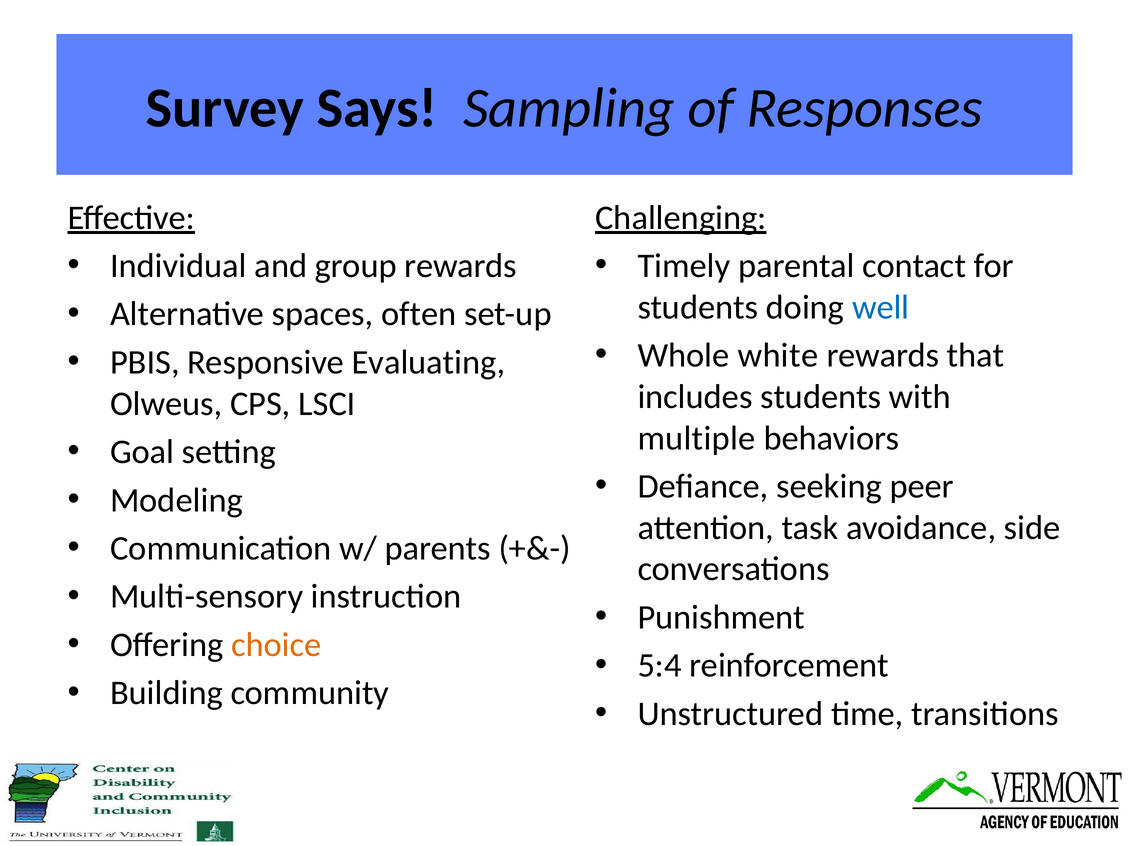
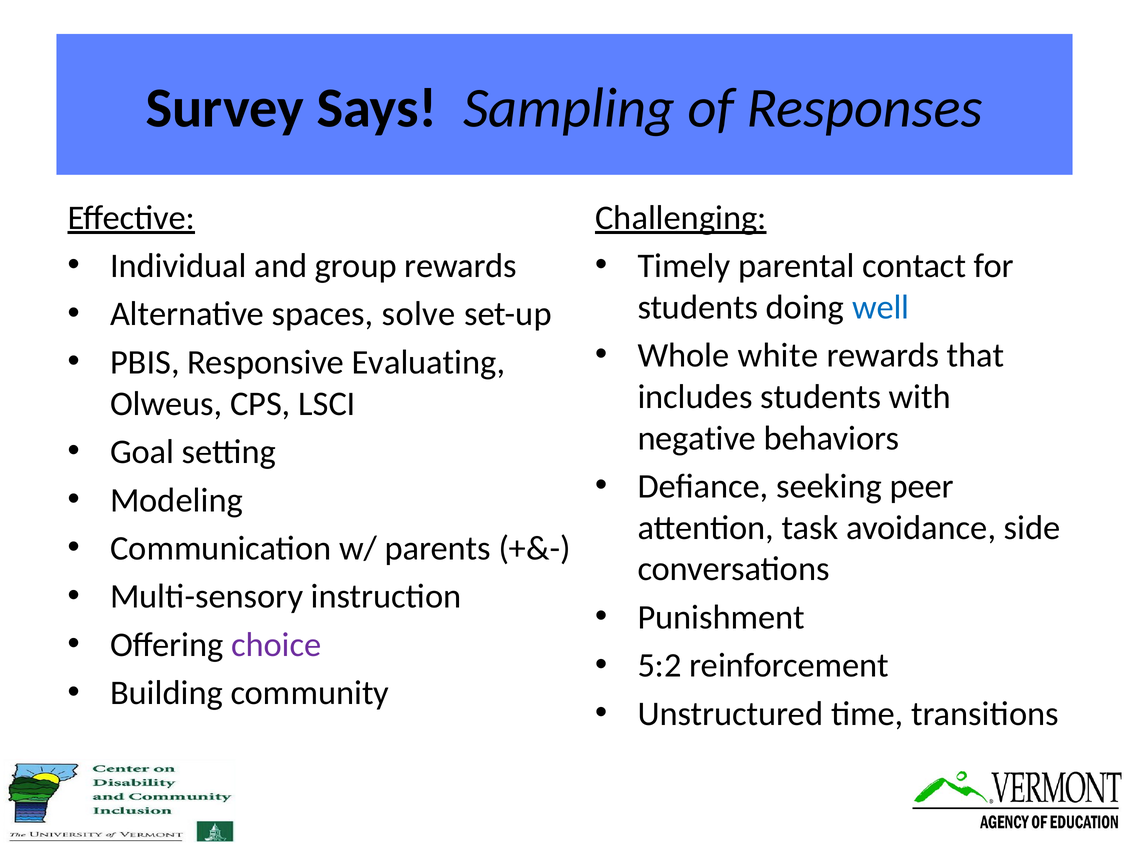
often: often -> solve
multiple: multiple -> negative
choice colour: orange -> purple
5:4: 5:4 -> 5:2
